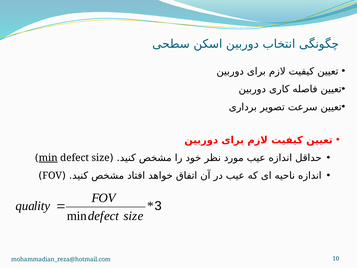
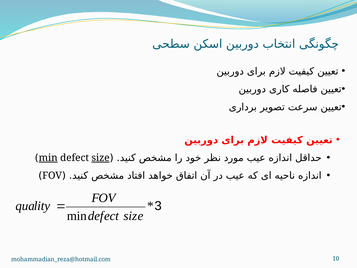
size at (101, 158) underline: none -> present
